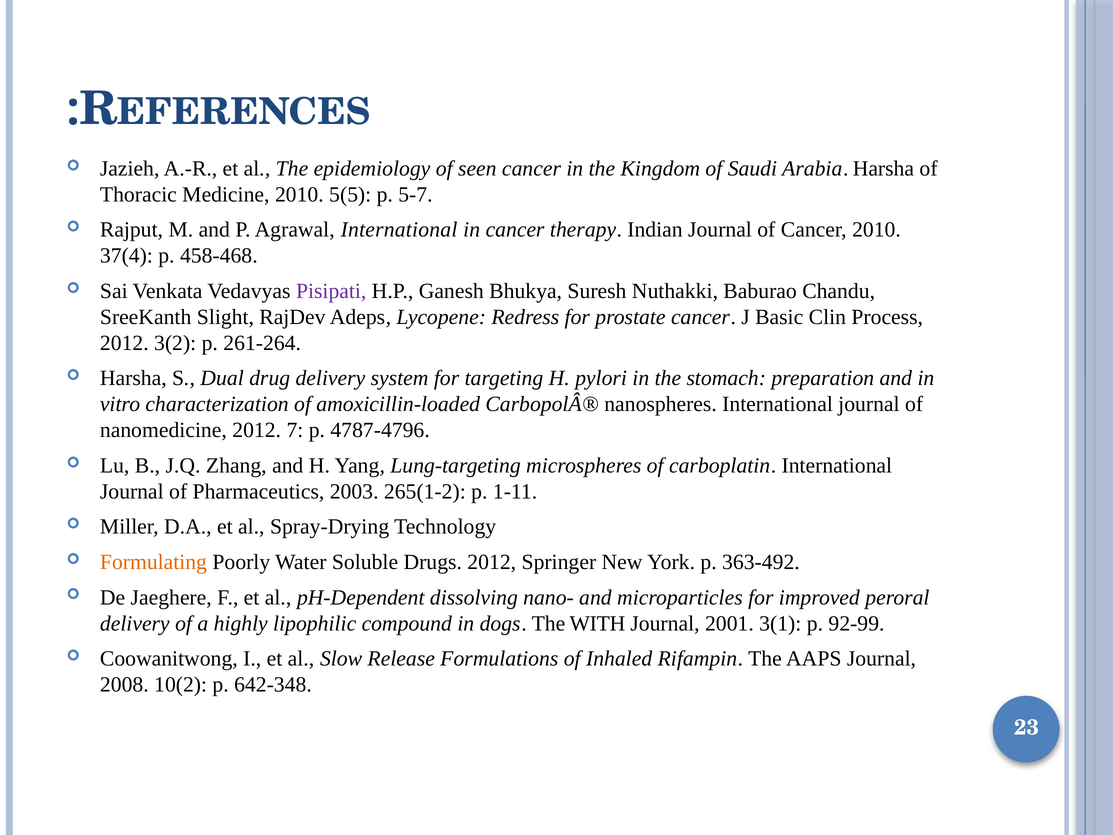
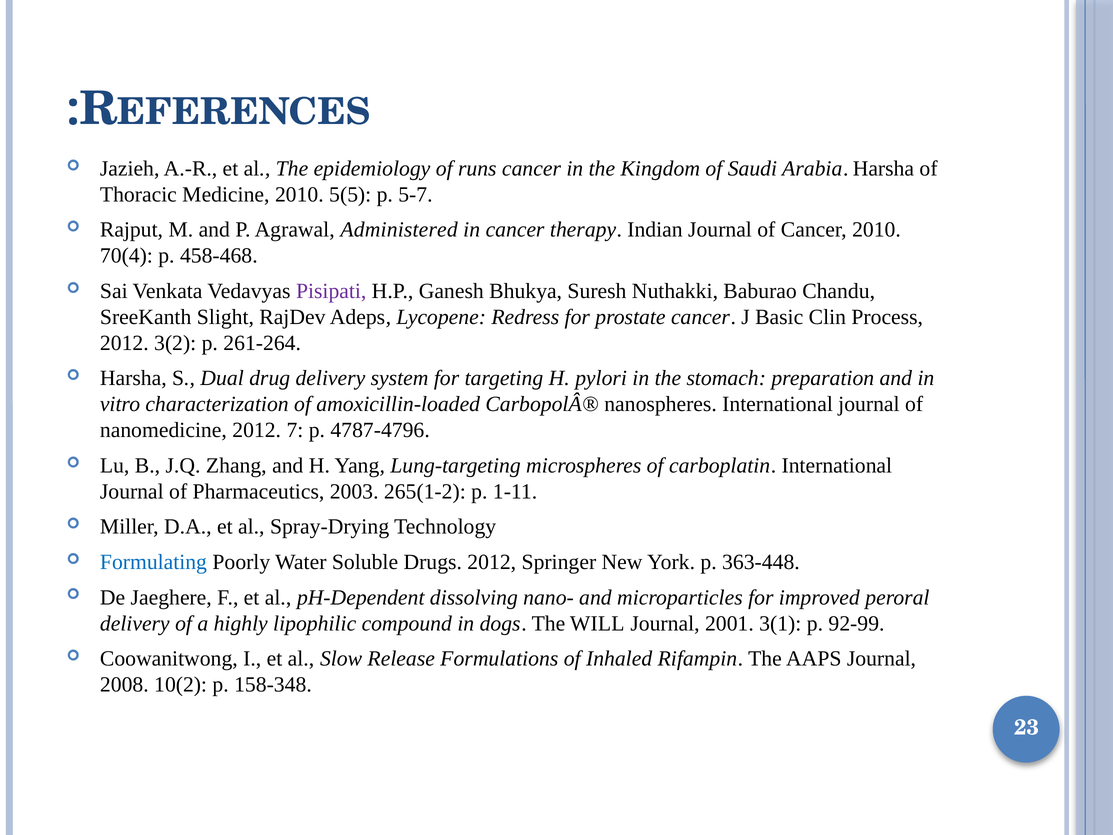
seen: seen -> runs
Agrawal International: International -> Administered
37(4: 37(4 -> 70(4
Formulating colour: orange -> blue
363-492: 363-492 -> 363-448
WITH: WITH -> WILL
642-348: 642-348 -> 158-348
